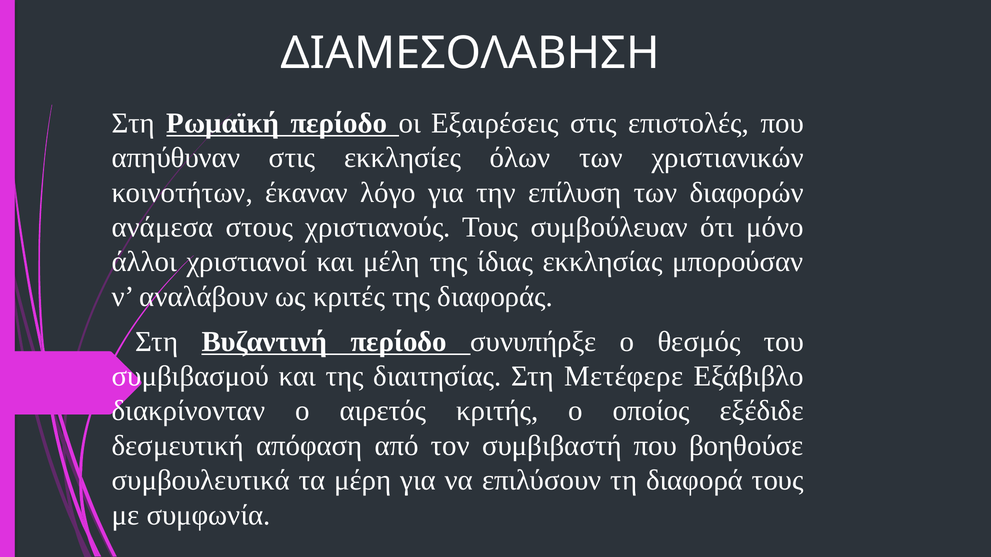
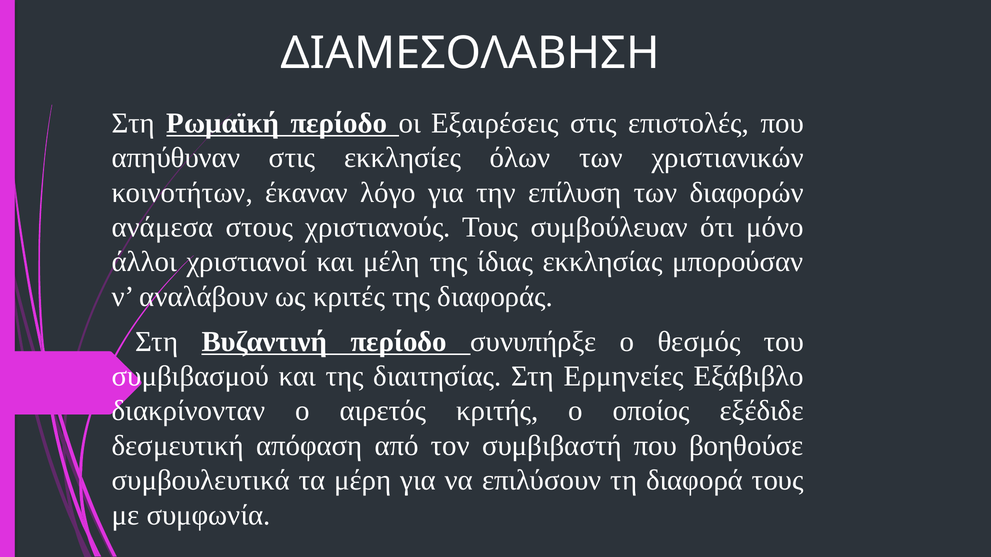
Μετέφερε: Μετέφερε -> Ερμηνείες
